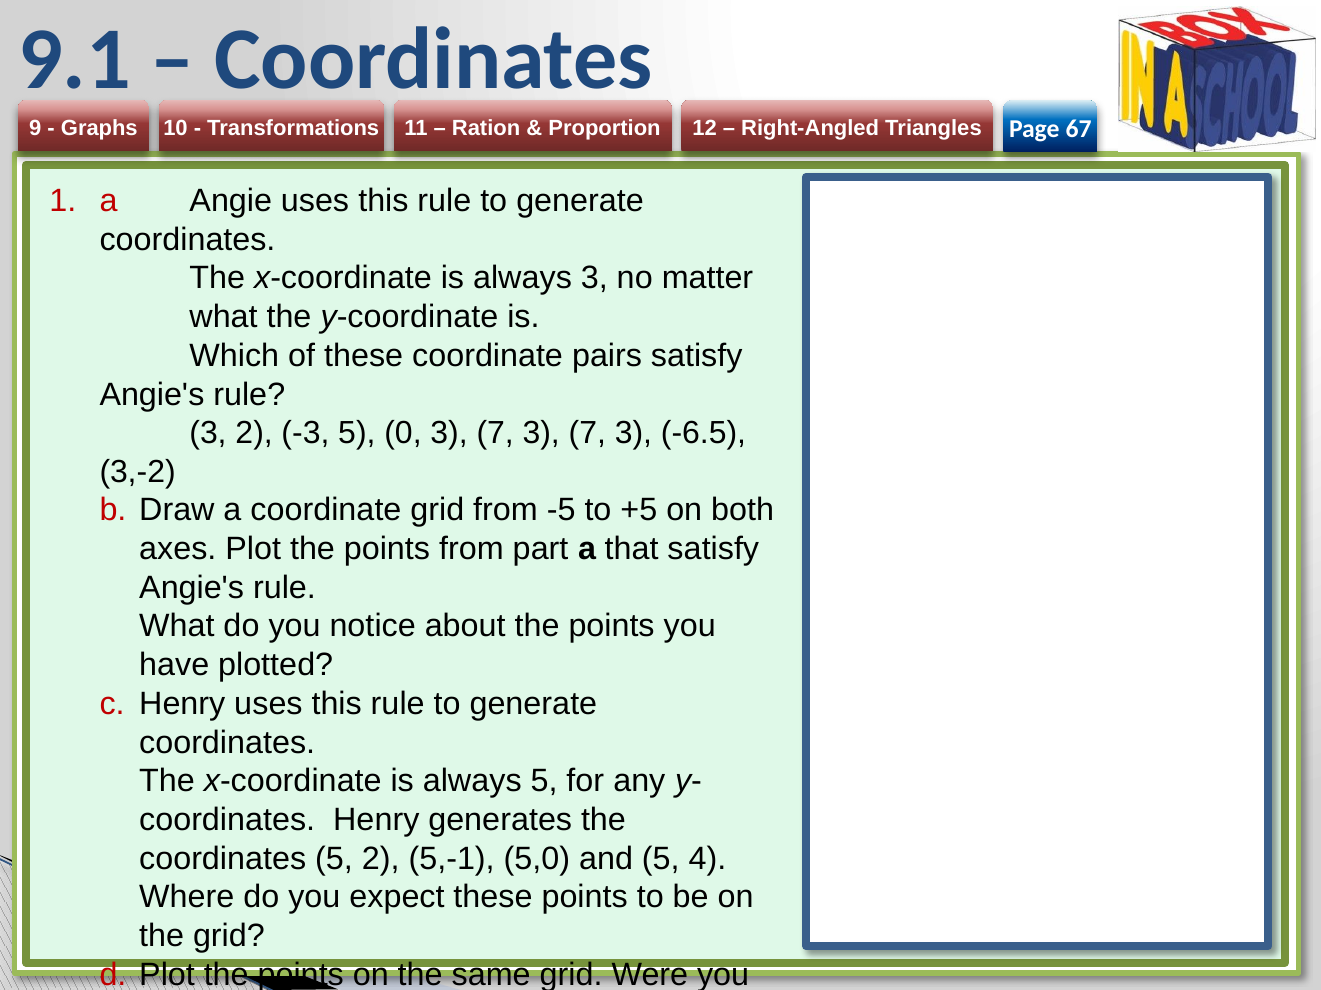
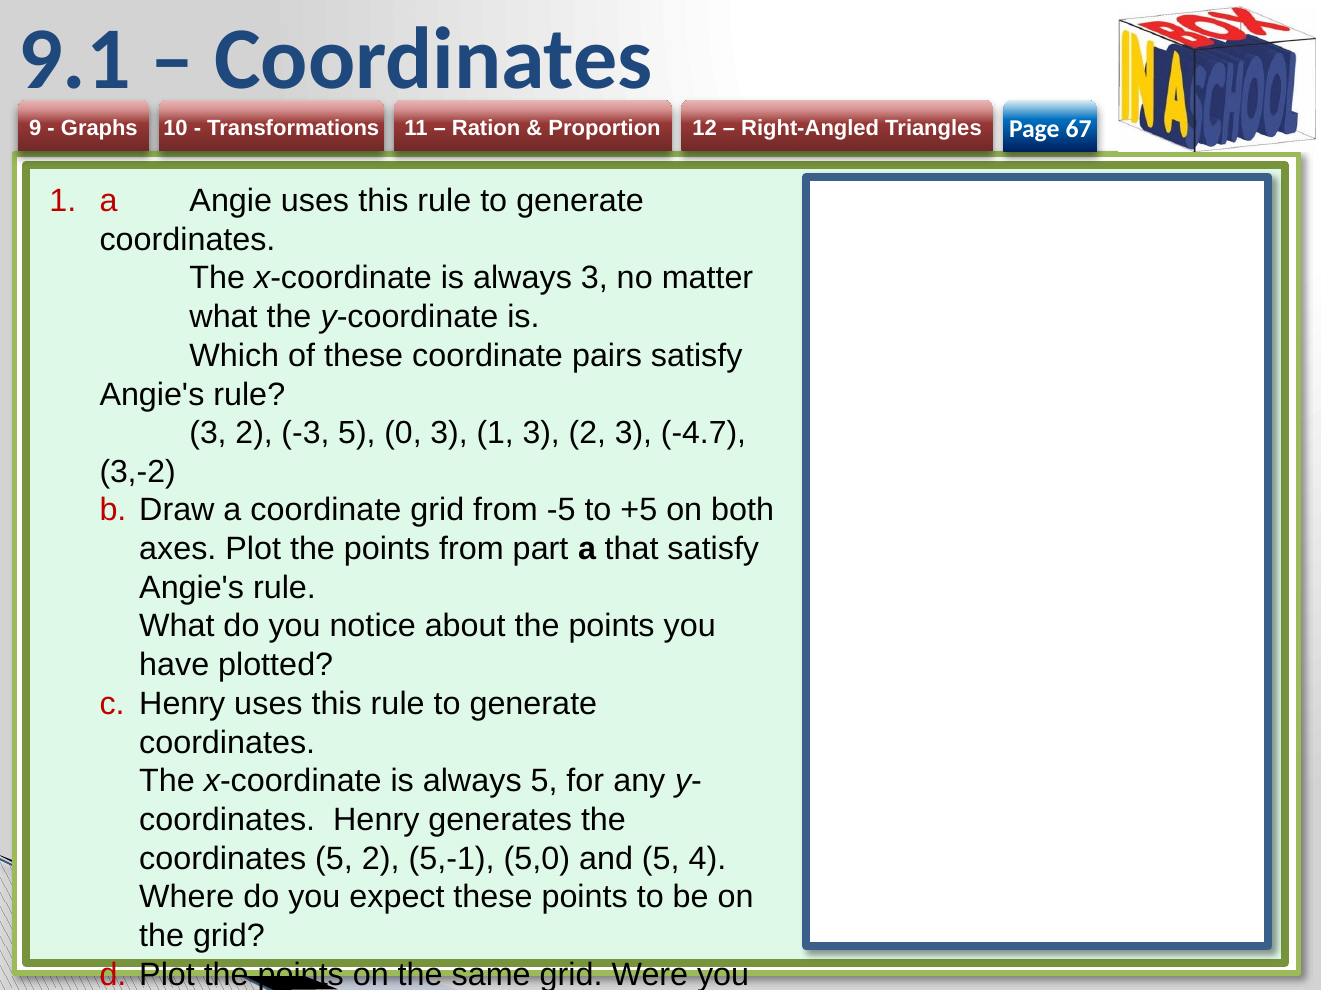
0 3 7: 7 -> 1
7 at (587, 434): 7 -> 2
-6.5: -6.5 -> -4.7
